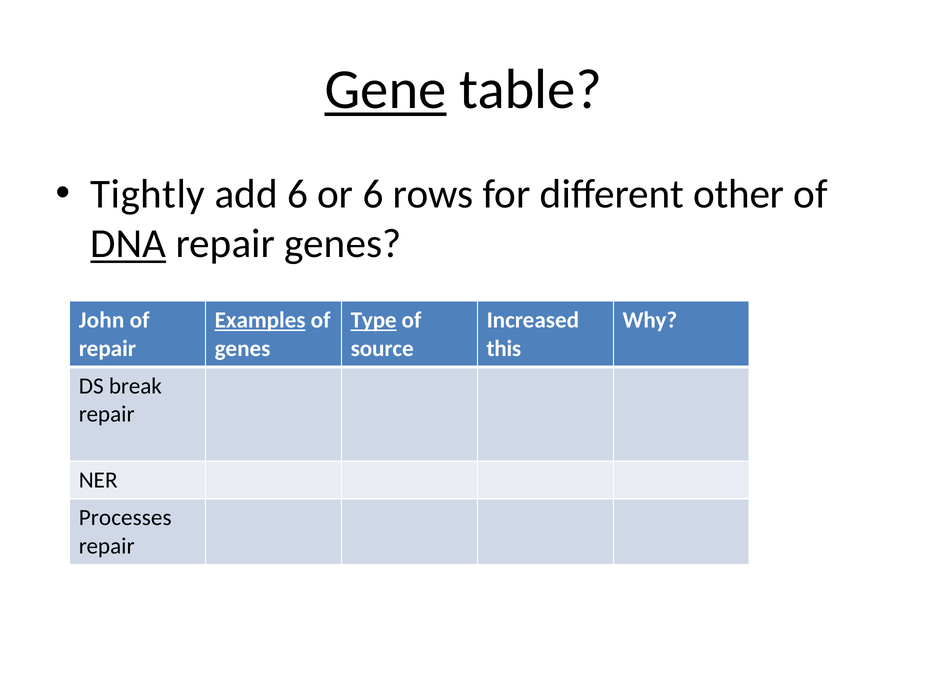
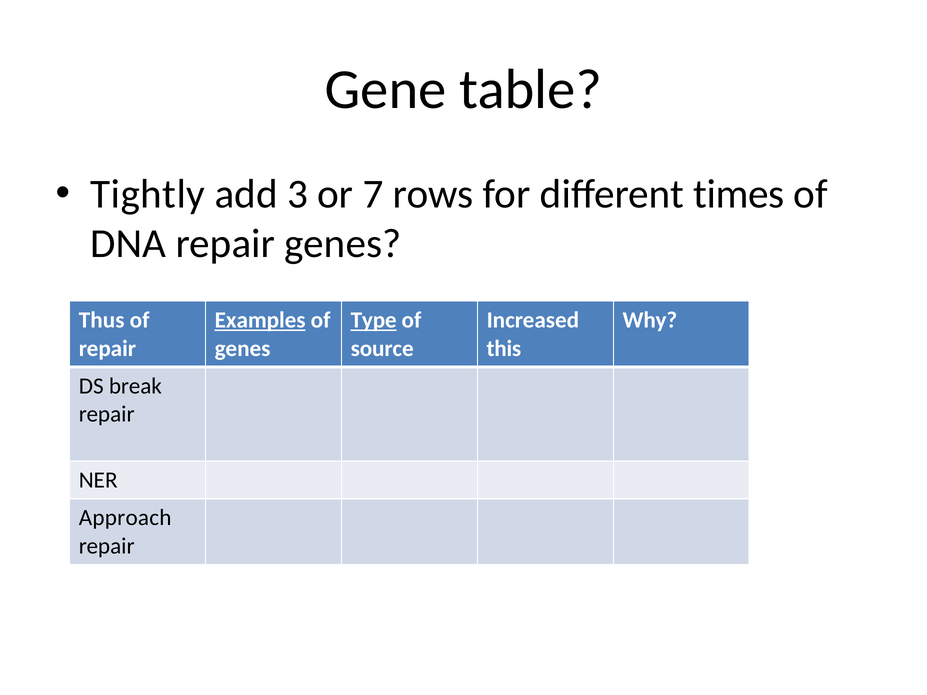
Gene underline: present -> none
add 6: 6 -> 3
or 6: 6 -> 7
other: other -> times
DNA underline: present -> none
John: John -> Thus
Processes: Processes -> Approach
